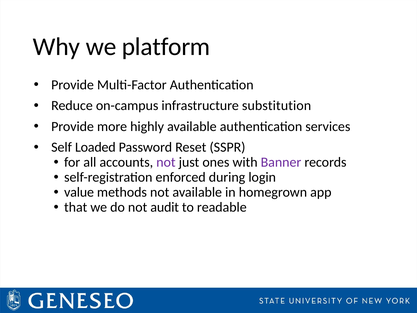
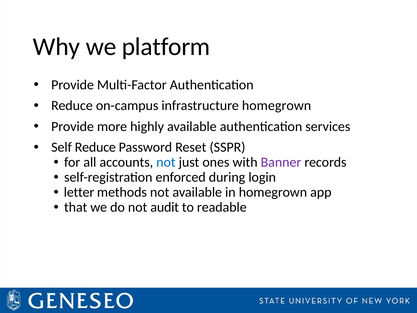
infrastructure substitution: substitution -> homegrown
Self Loaded: Loaded -> Reduce
not at (166, 162) colour: purple -> blue
value: value -> letter
